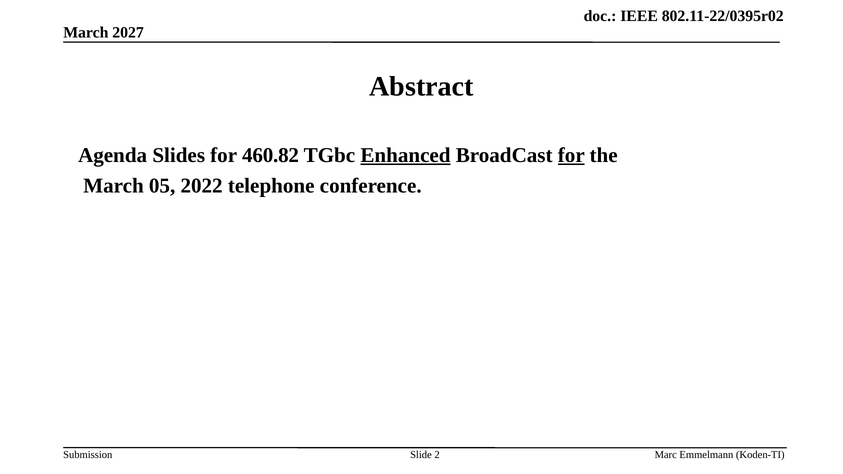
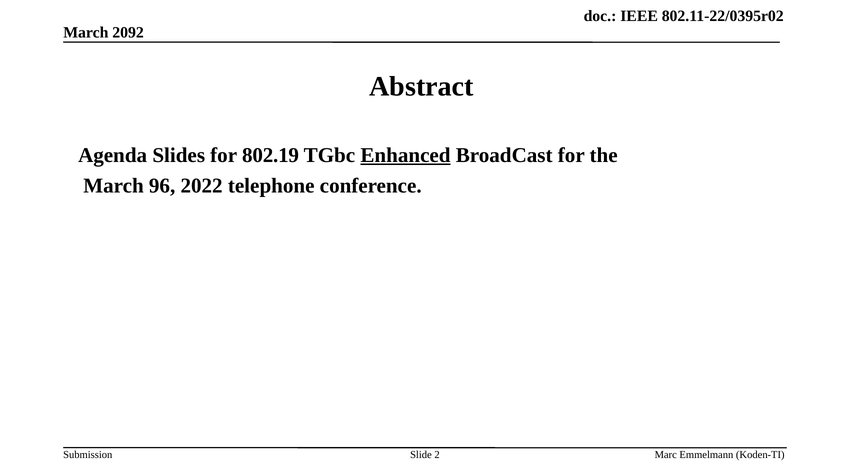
2027: 2027 -> 2092
460.82: 460.82 -> 802.19
for at (571, 155) underline: present -> none
05: 05 -> 96
